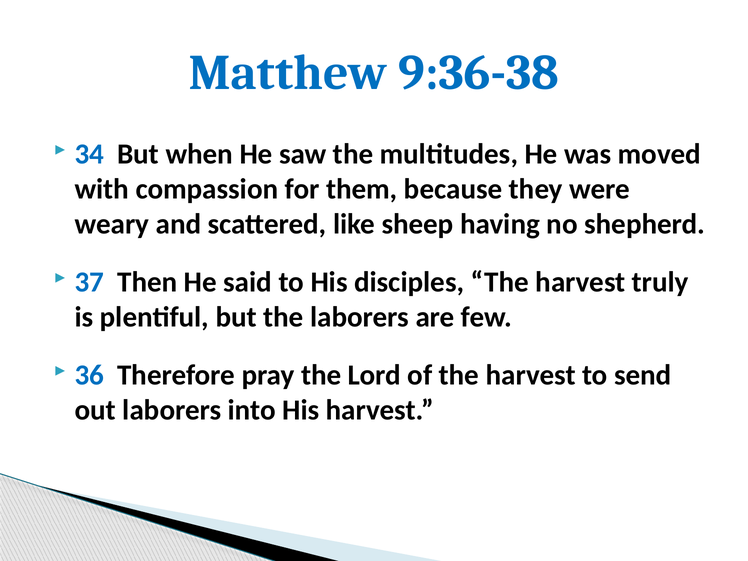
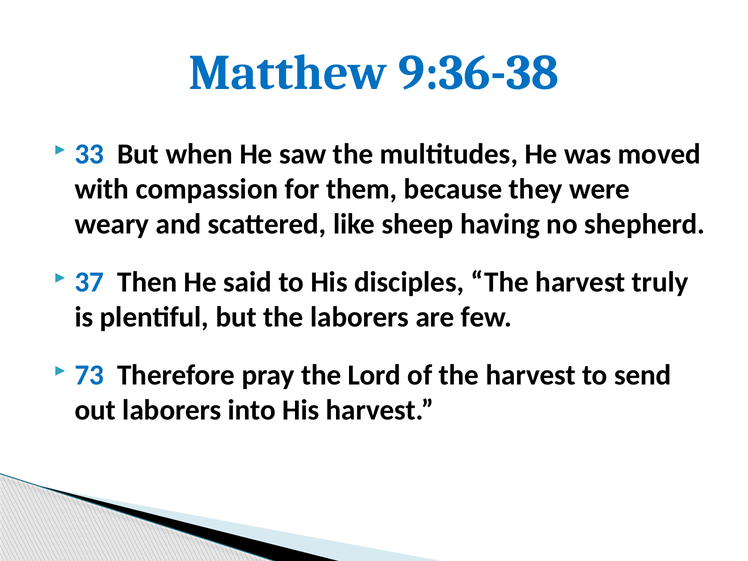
34: 34 -> 33
36: 36 -> 73
